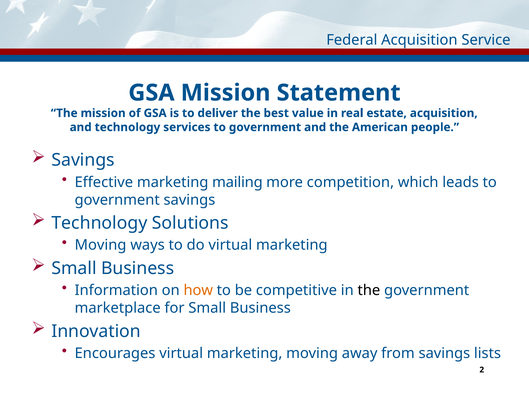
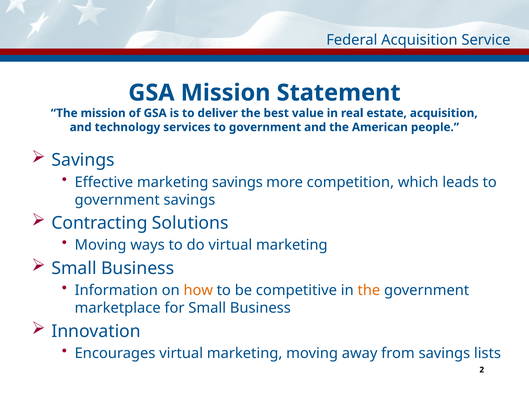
marketing mailing: mailing -> savings
Technology at (99, 223): Technology -> Contracting
the at (369, 290) colour: black -> orange
